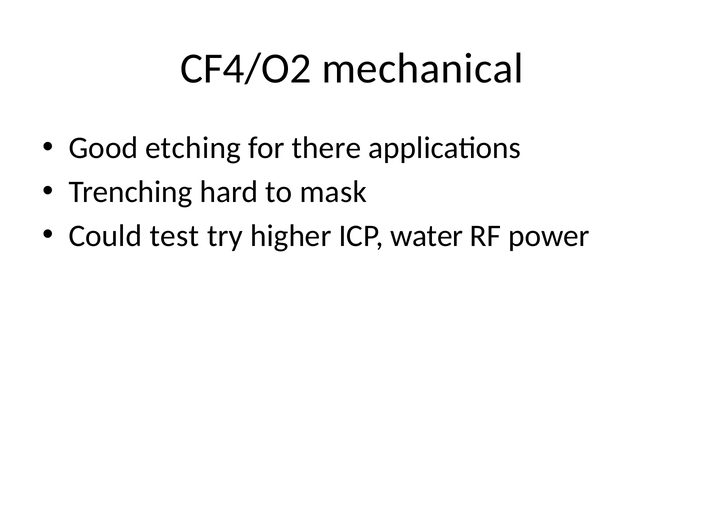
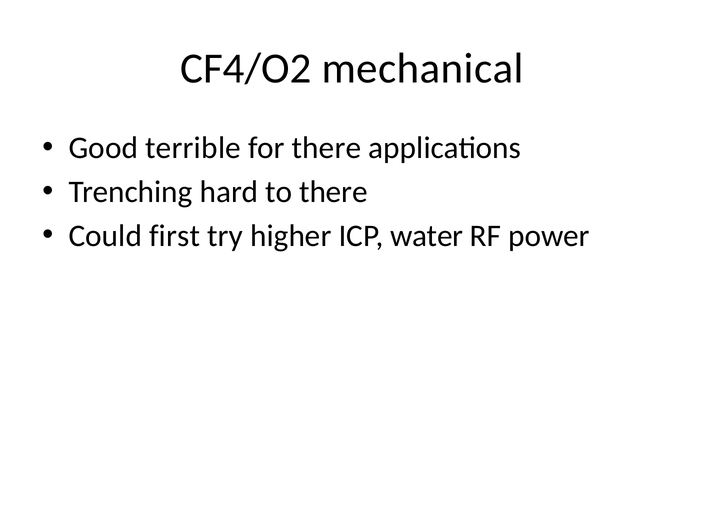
etching: etching -> terrible
to mask: mask -> there
test: test -> first
